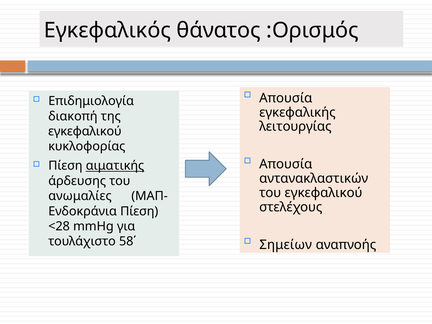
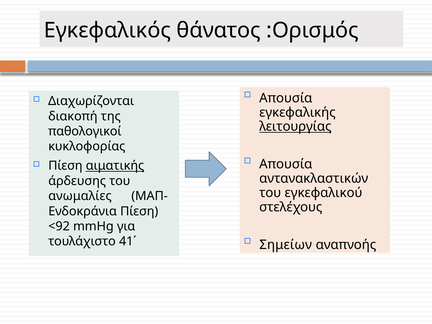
Επιδημιολογία: Επιδημιολογία -> Διαχωρίζονται
λειτουργίας underline: none -> present
εγκεφαλικού at (85, 131): εγκεφαλικού -> παθολογικοί
<28: <28 -> <92
58΄: 58΄ -> 41΄
